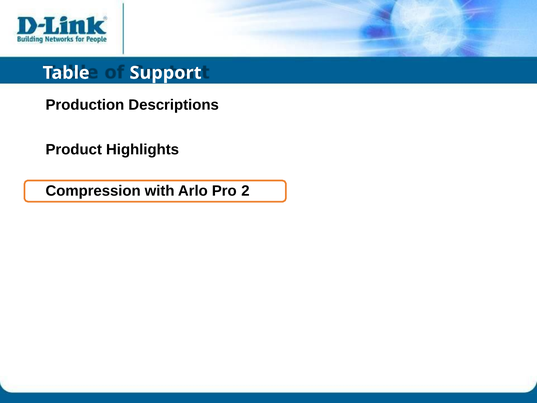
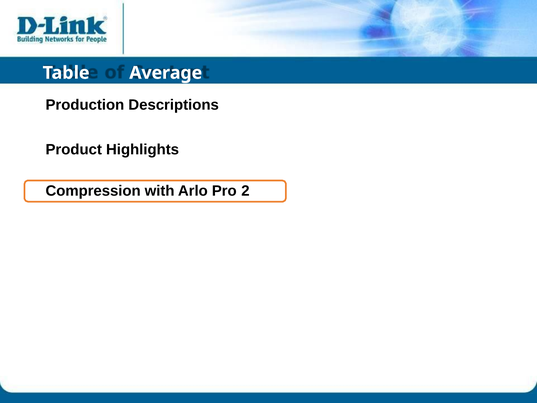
Support: Support -> Average
